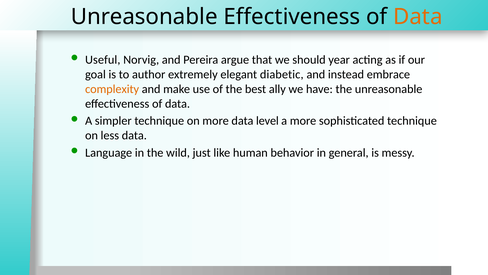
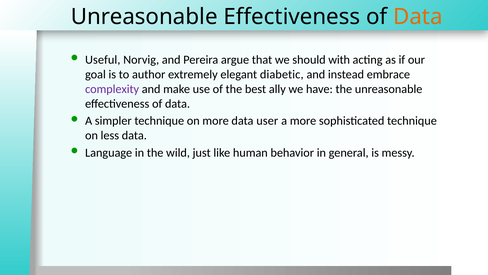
year: year -> with
complexity colour: orange -> purple
level: level -> user
